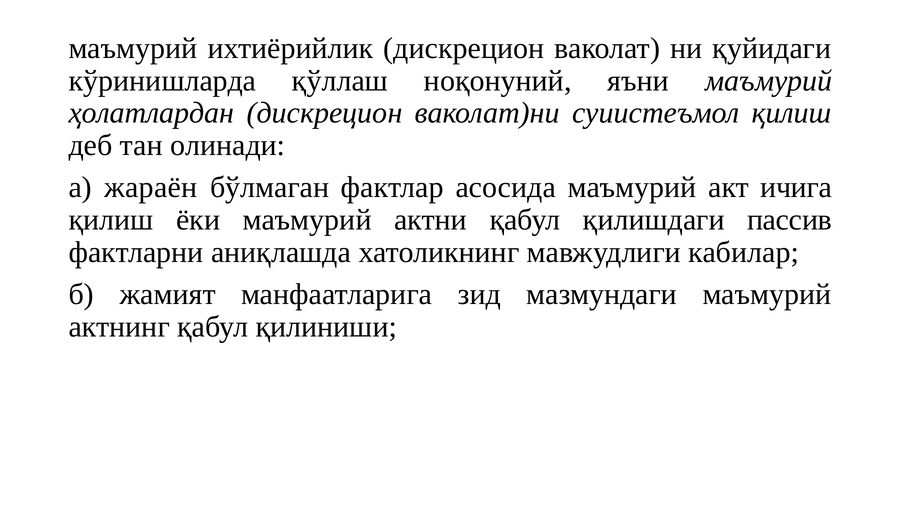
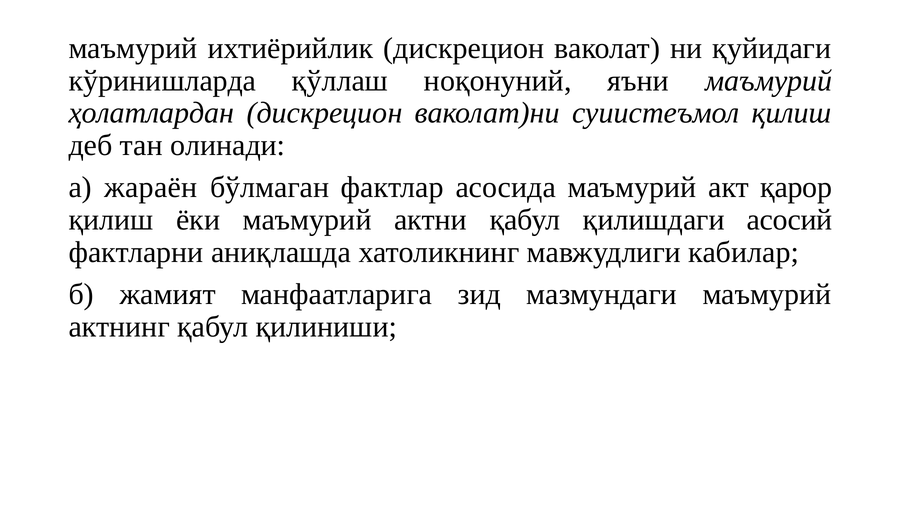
ичига: ичига -> қарор
пассив: пассив -> асосий
